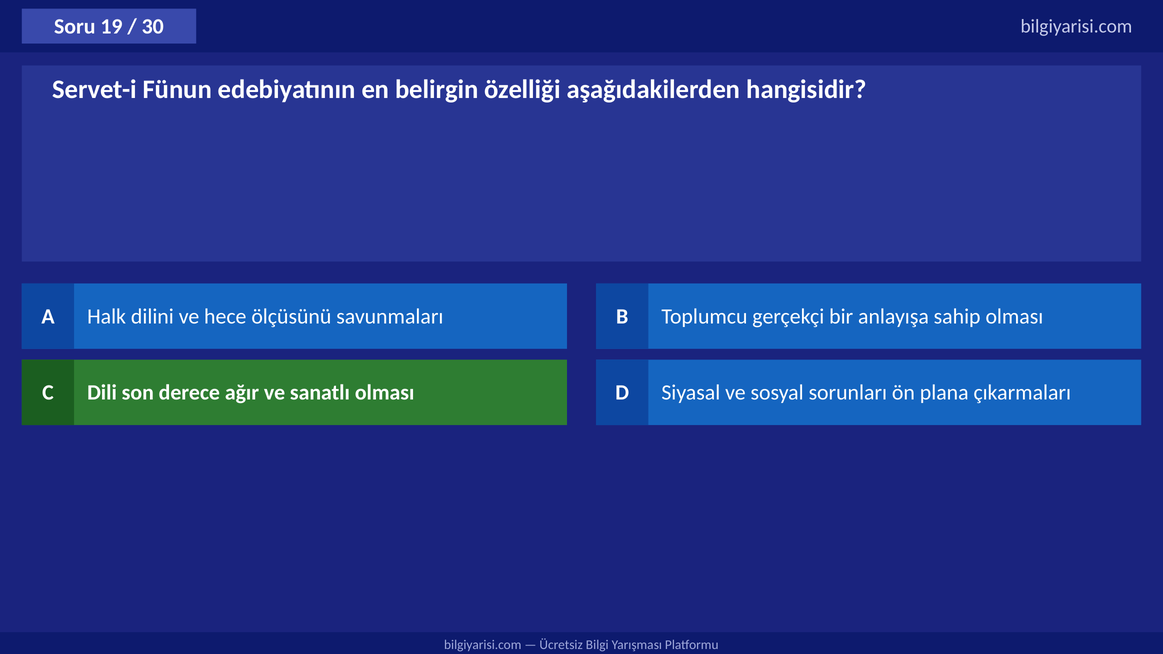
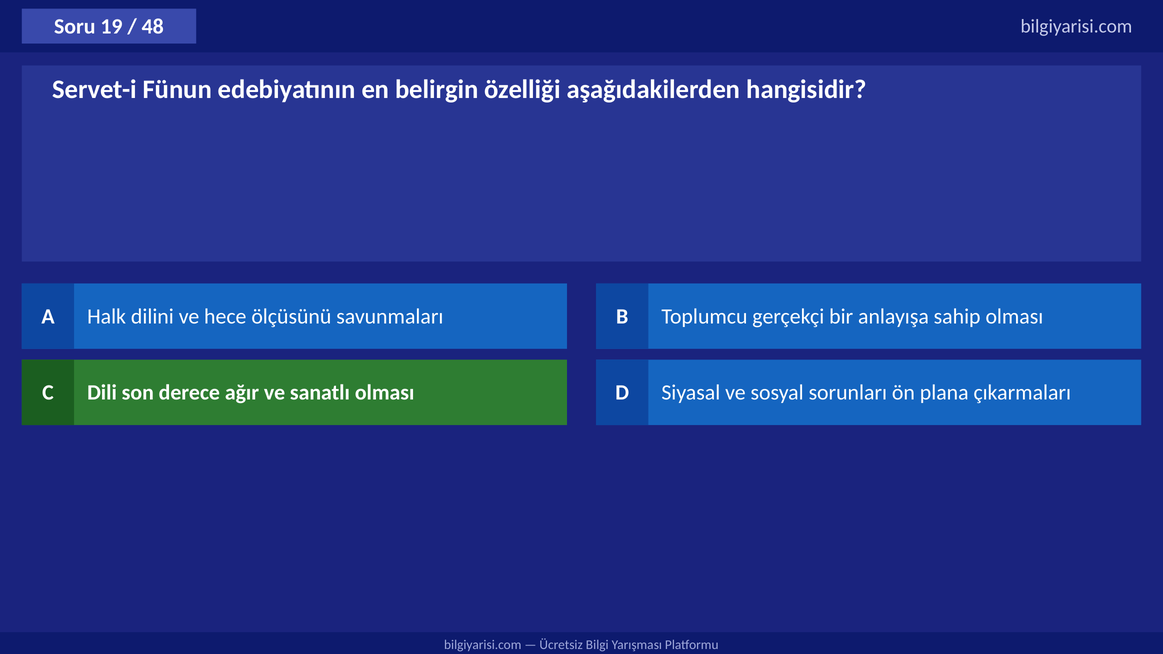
30: 30 -> 48
